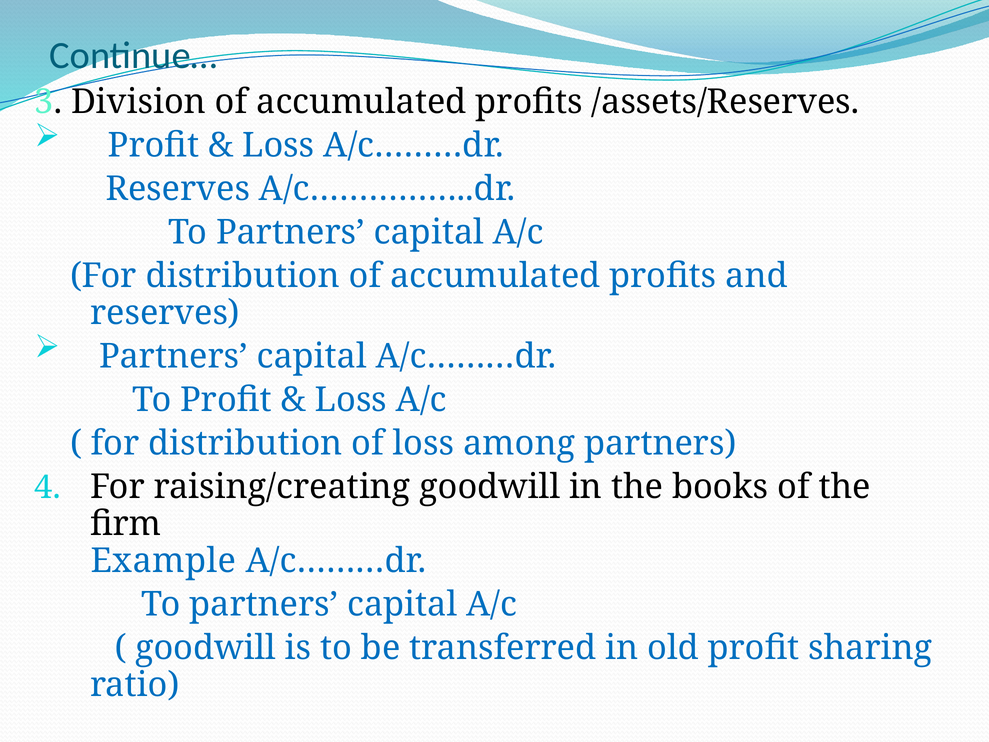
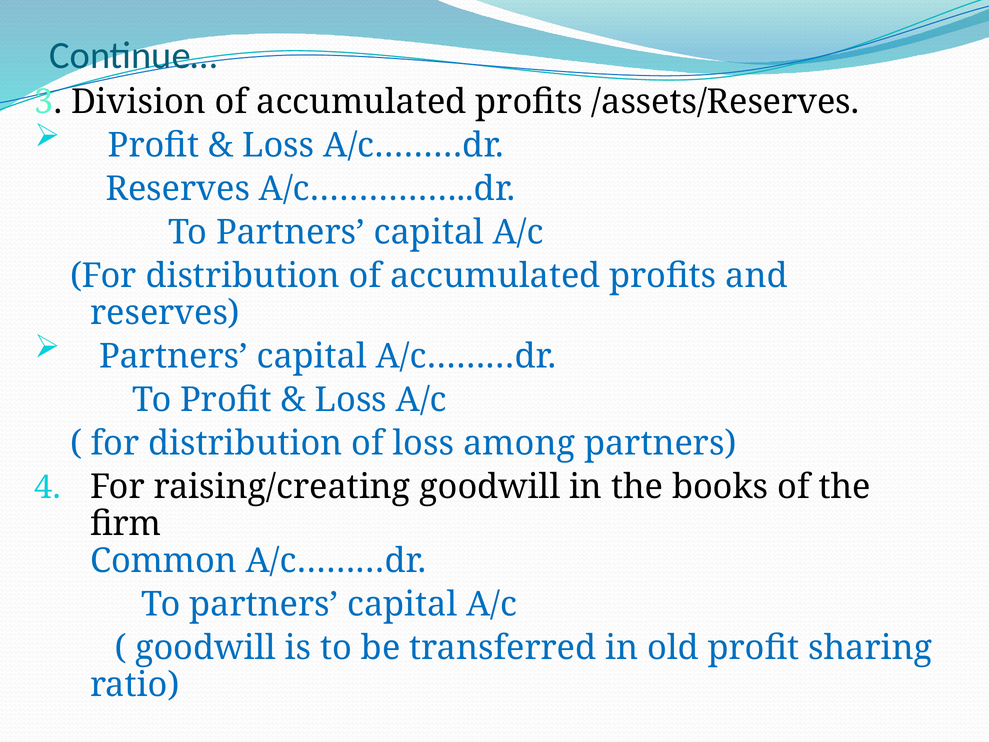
Example: Example -> Common
